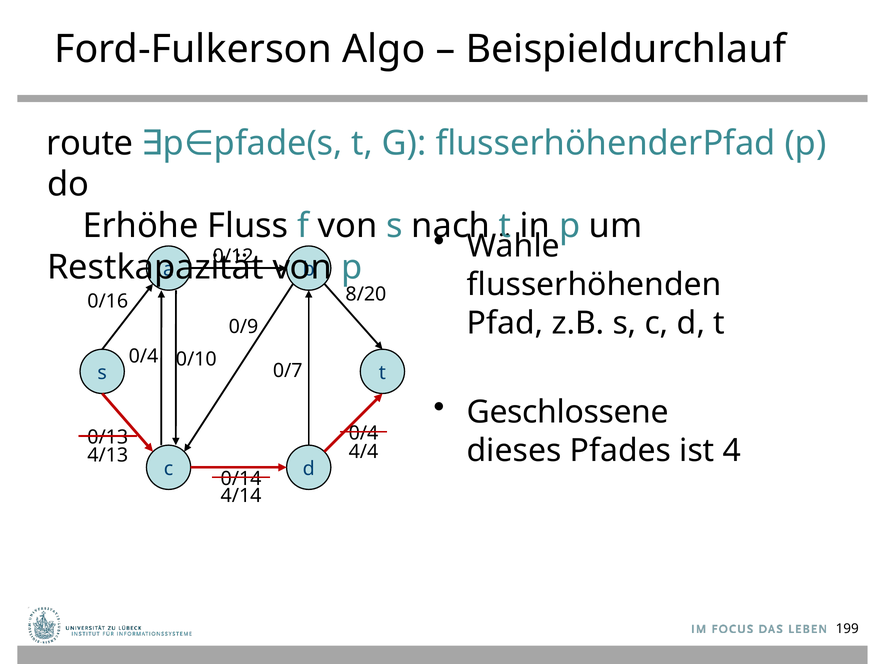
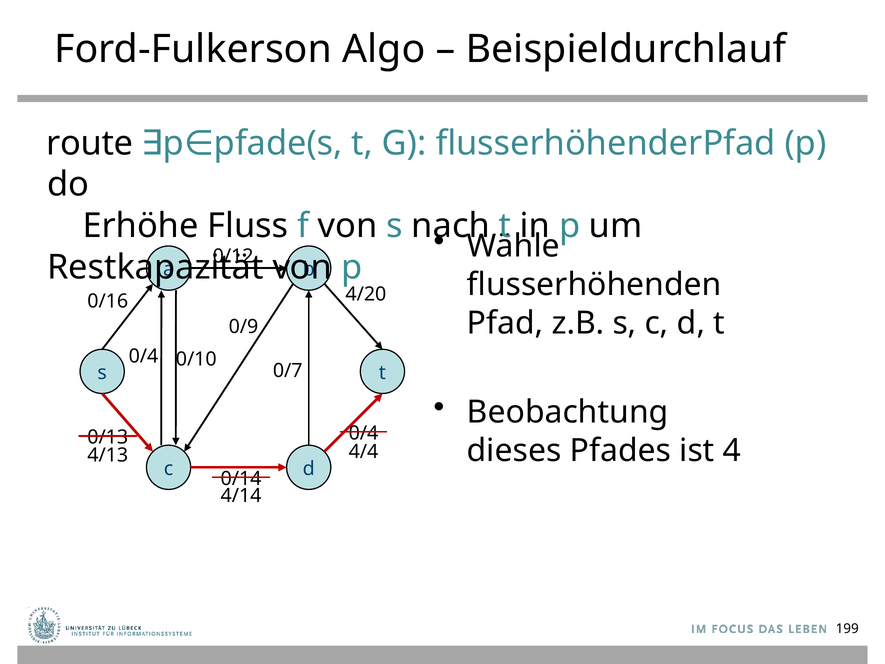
8/20: 8/20 -> 4/20
Geschlossene: Geschlossene -> Beobachtung
